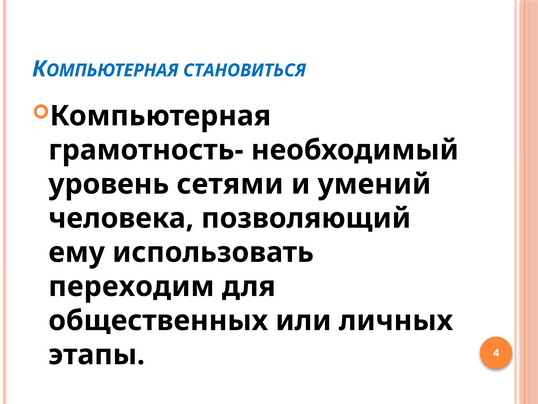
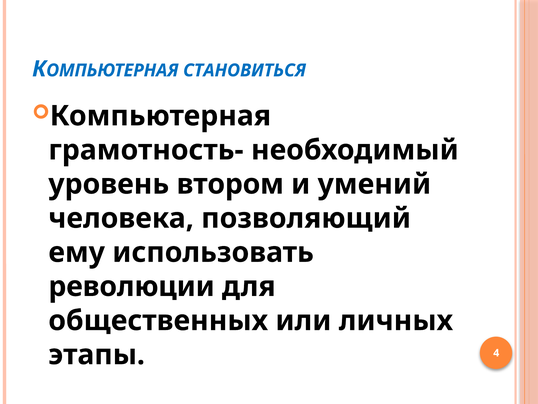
сетями: сетями -> втором
переходим: переходим -> революции
